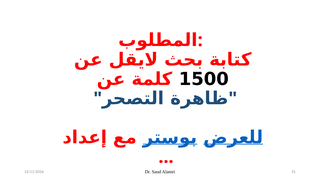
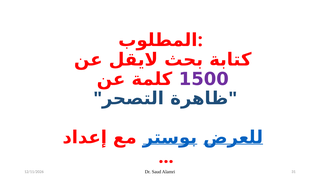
1500 colour: black -> purple
